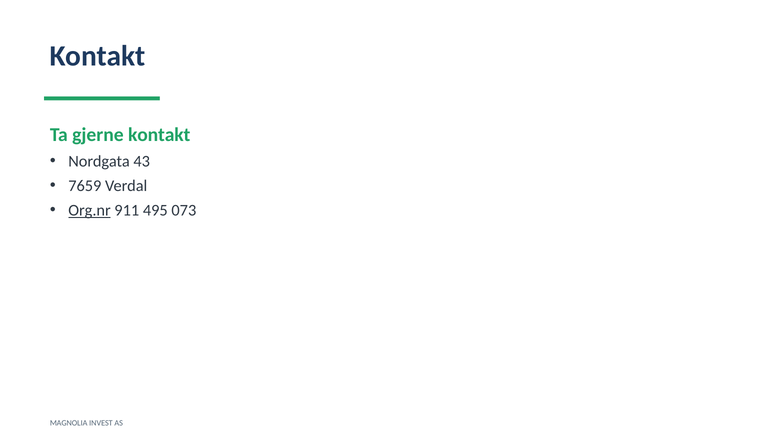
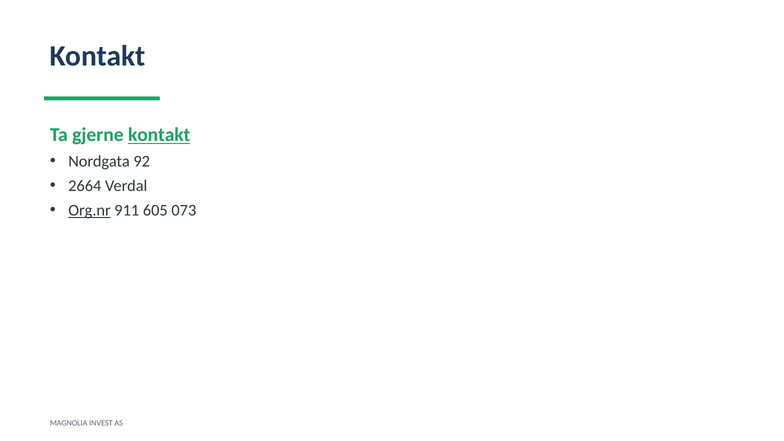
kontakt at (159, 135) underline: none -> present
43: 43 -> 92
7659: 7659 -> 2664
495: 495 -> 605
